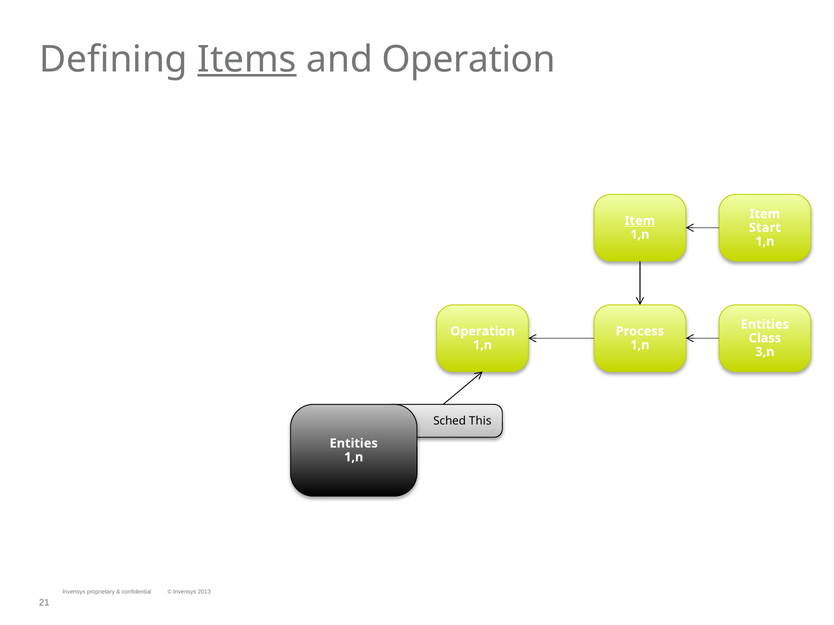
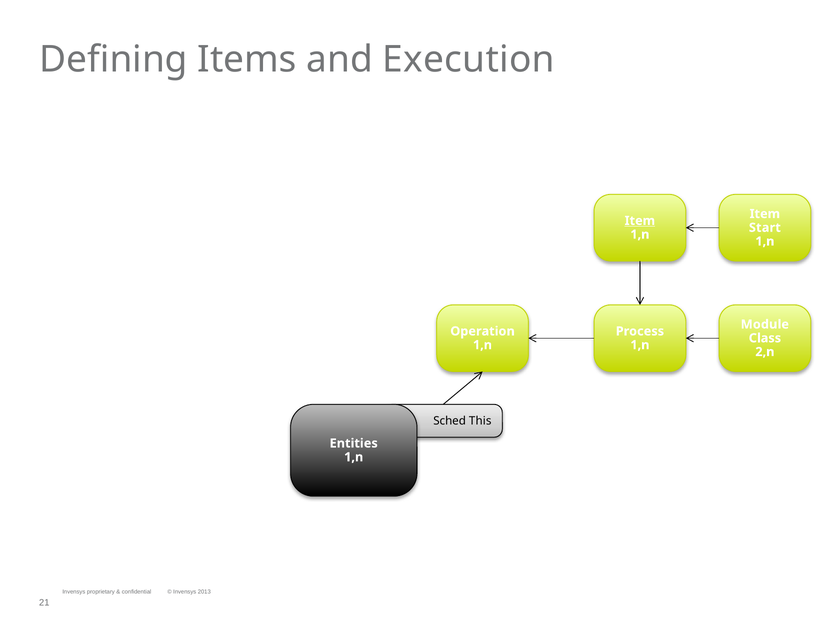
Items underline: present -> none
and Operation: Operation -> Execution
Entities at (765, 325): Entities -> Module
3,n: 3,n -> 2,n
